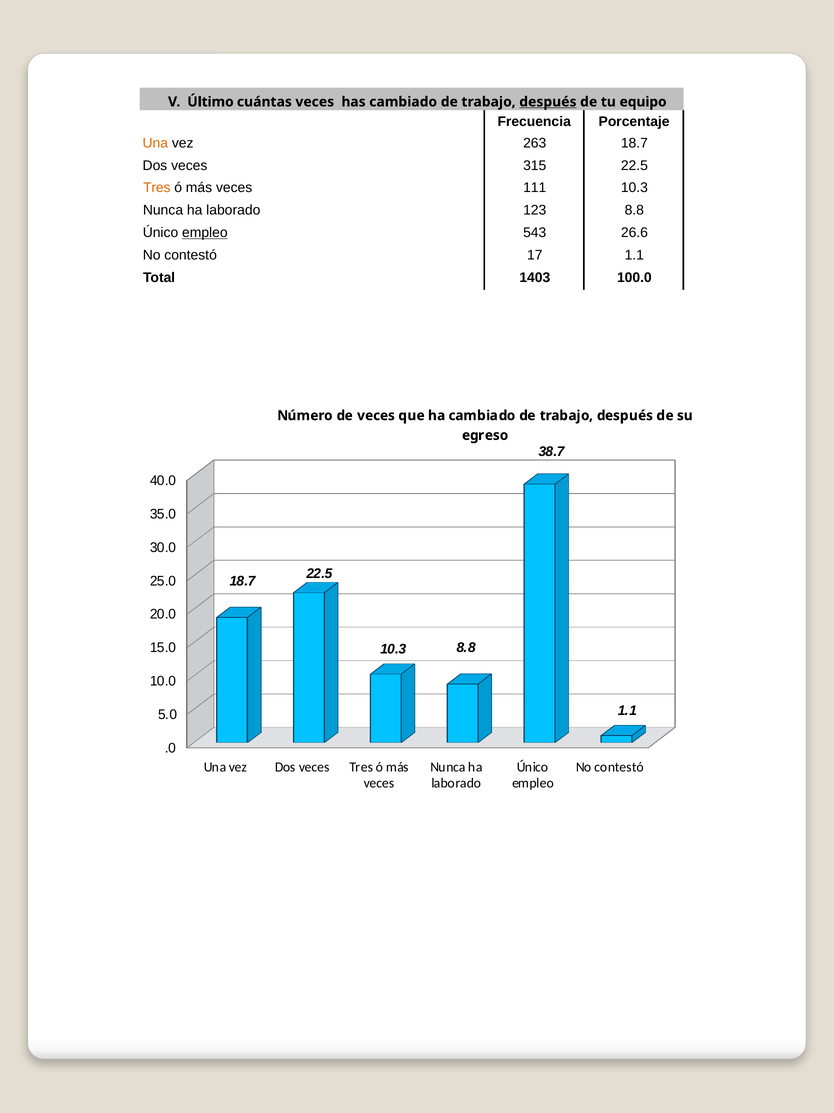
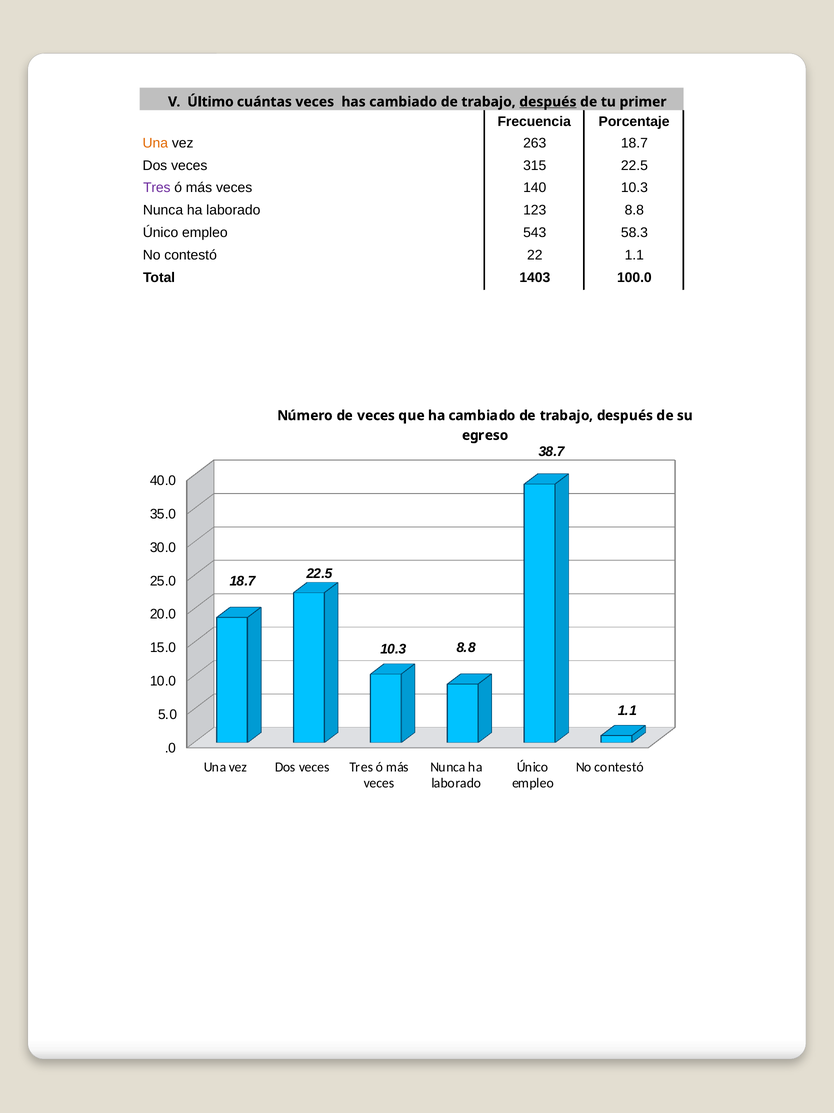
equipo: equipo -> primer
Tres at (157, 188) colour: orange -> purple
111: 111 -> 140
empleo at (205, 232) underline: present -> none
26.6: 26.6 -> 58.3
17: 17 -> 22
